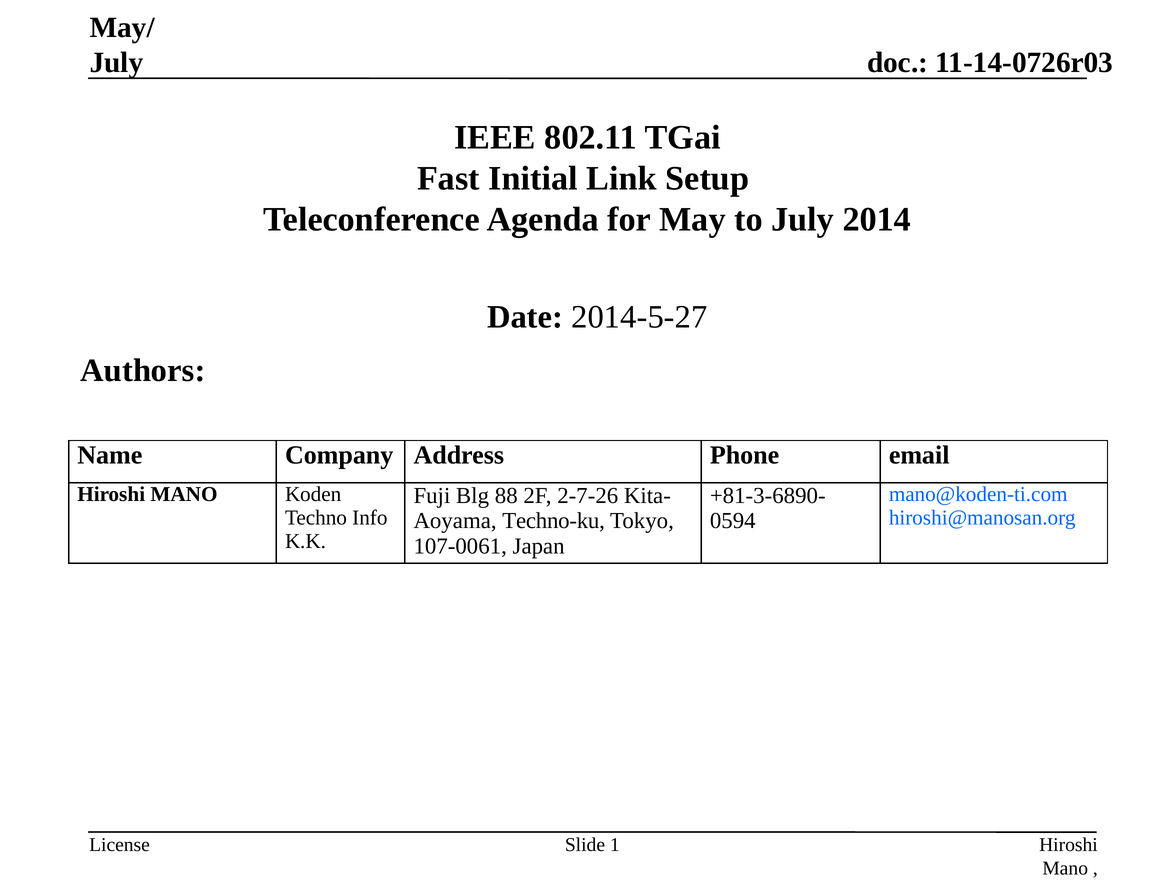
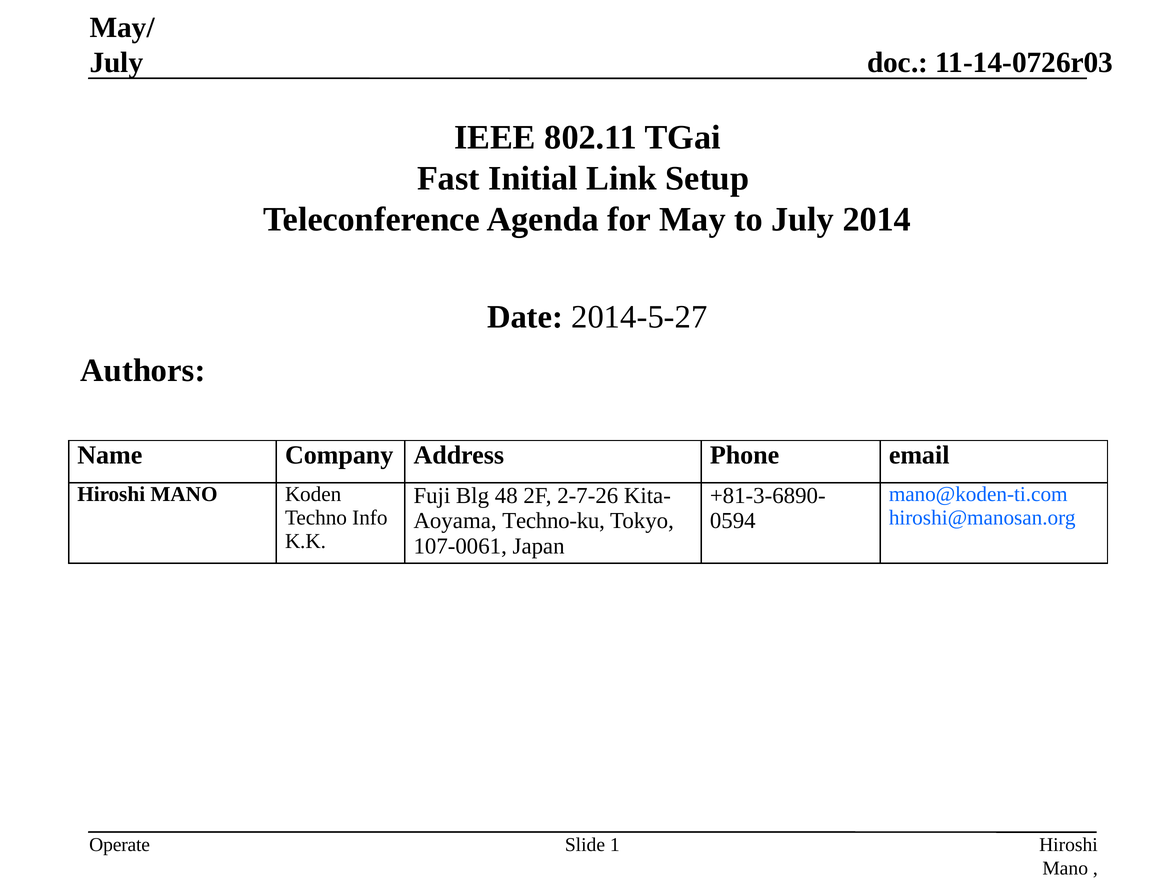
88: 88 -> 48
License: License -> Operate
